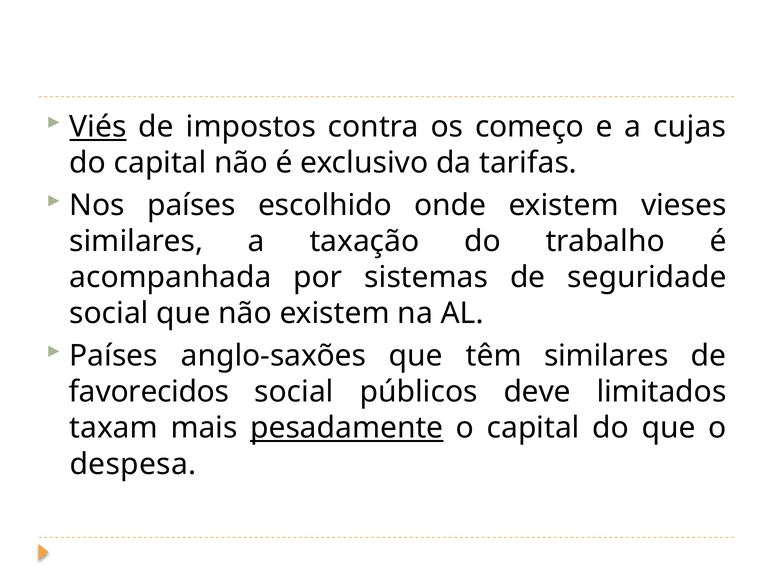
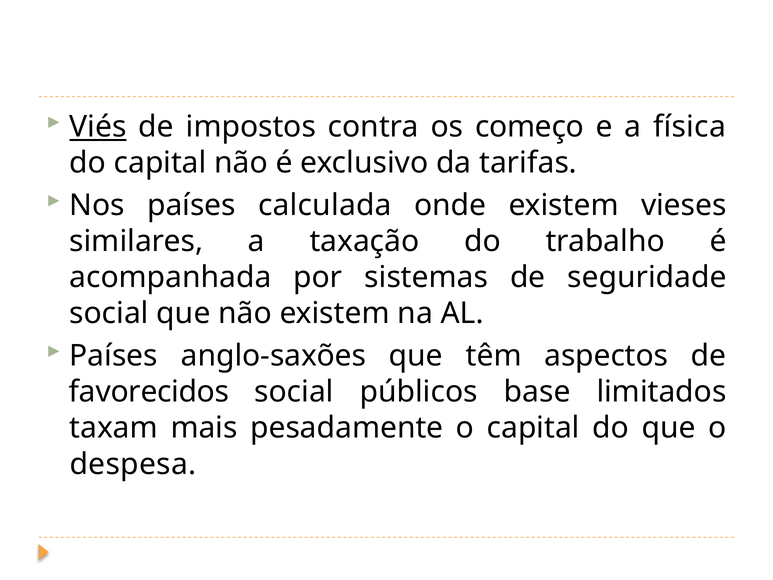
cujas: cujas -> física
escolhido: escolhido -> calculada
têm similares: similares -> aspectos
deve: deve -> base
pesadamente underline: present -> none
